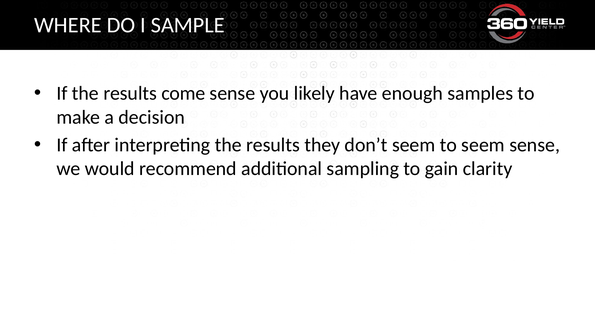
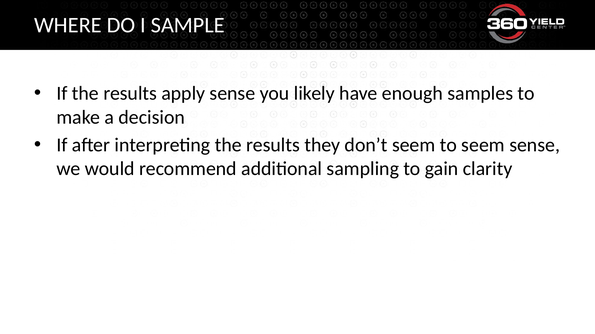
come: come -> apply
